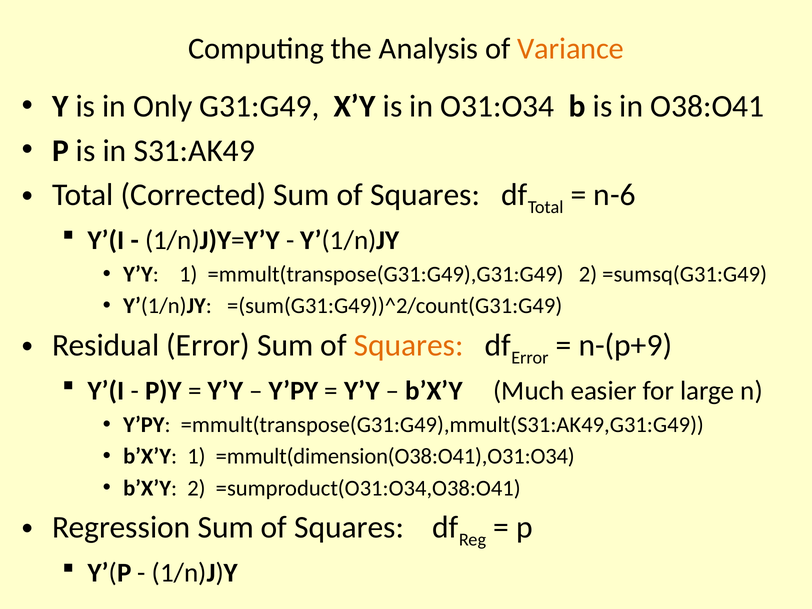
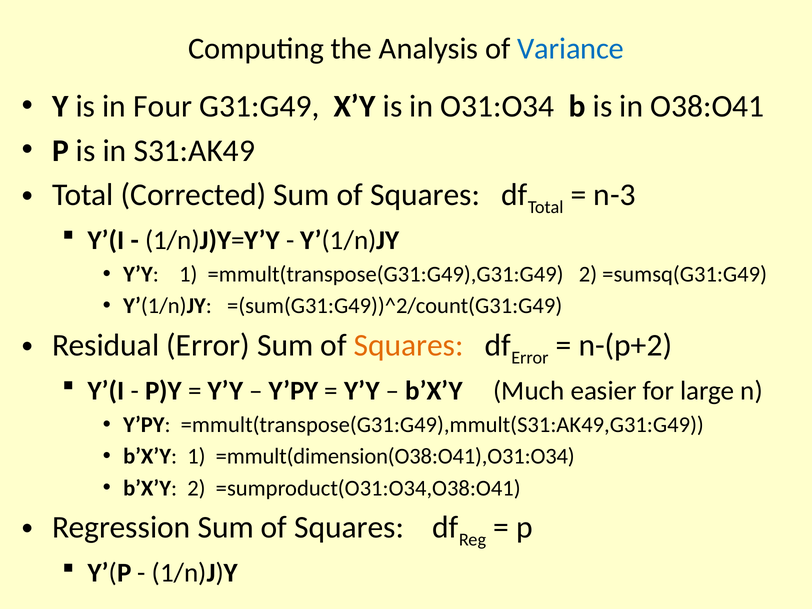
Variance colour: orange -> blue
Only: Only -> Four
n-6: n-6 -> n-3
n-(p+9: n-(p+9 -> n-(p+2
